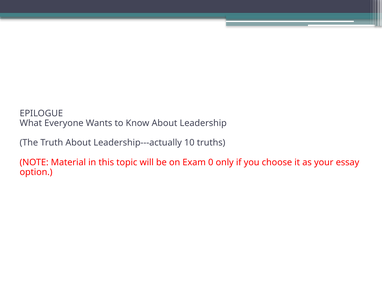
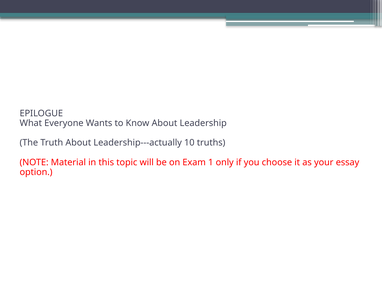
0: 0 -> 1
